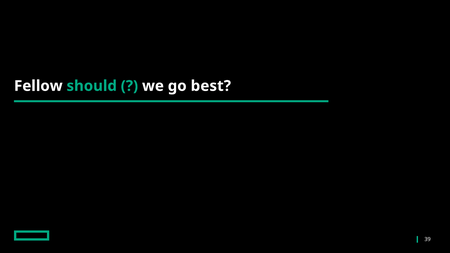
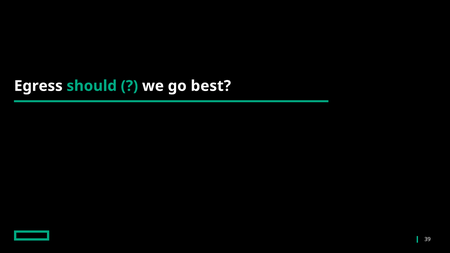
Fellow: Fellow -> Egress
